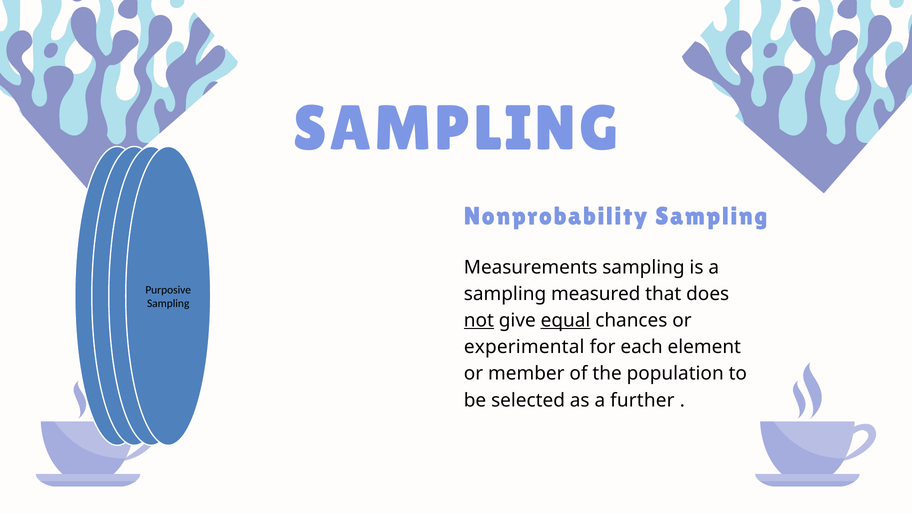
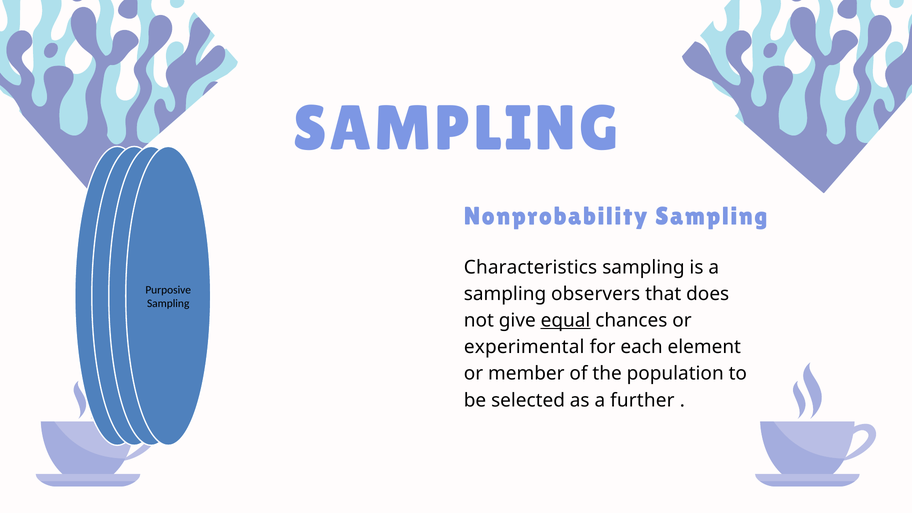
Measurements: Measurements -> Characteristics
measured: measured -> observers
not underline: present -> none
